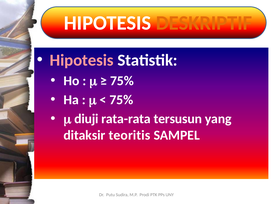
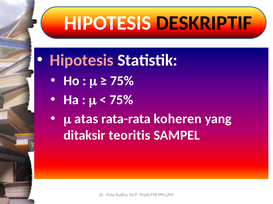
DESKRIPTIF colour: orange -> black
diuji: diuji -> atas
tersusun: tersusun -> koheren
